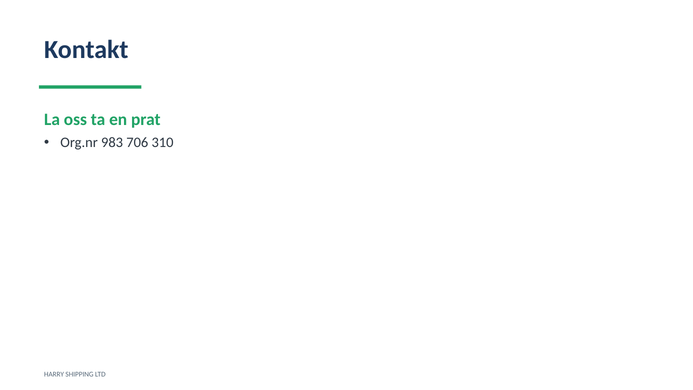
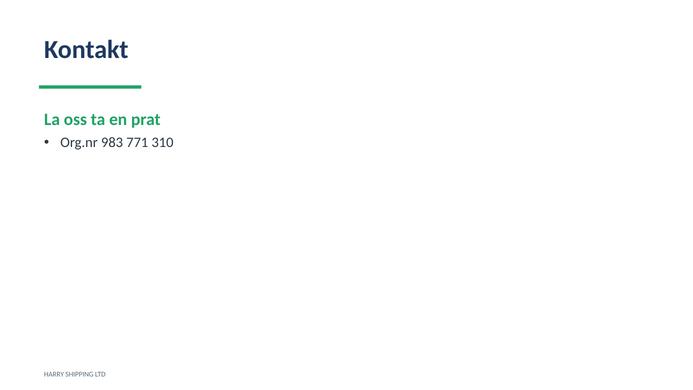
706: 706 -> 771
